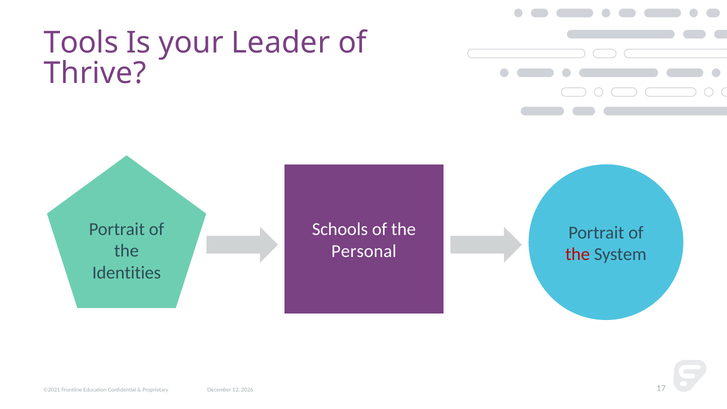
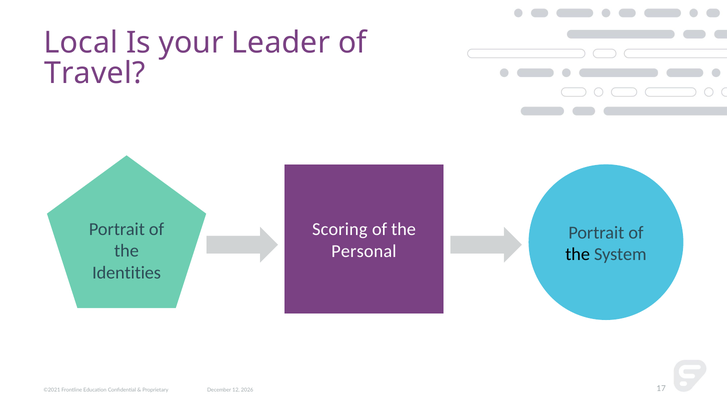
Tools: Tools -> Local
Thrive: Thrive -> Travel
Schools: Schools -> Scoring
the at (578, 254) colour: red -> black
